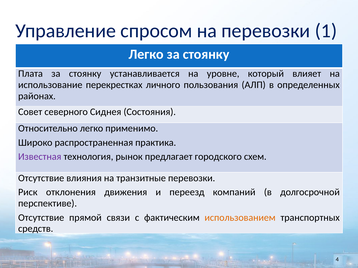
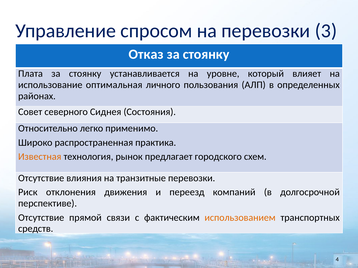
1: 1 -> 3
Легко at (146, 54): Легко -> Отказ
перекрестках: перекрестках -> оптимальная
Известная colour: purple -> orange
